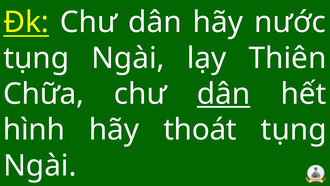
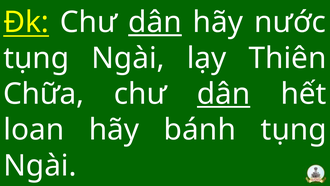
dân at (155, 22) underline: none -> present
hình: hình -> loan
thoát: thoát -> bánh
